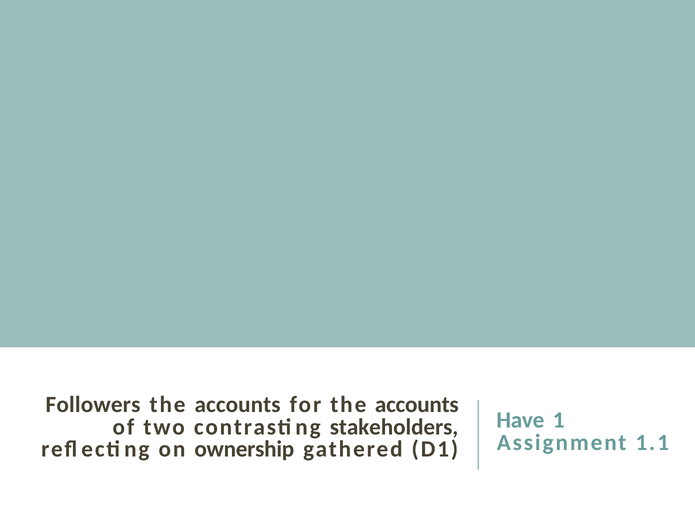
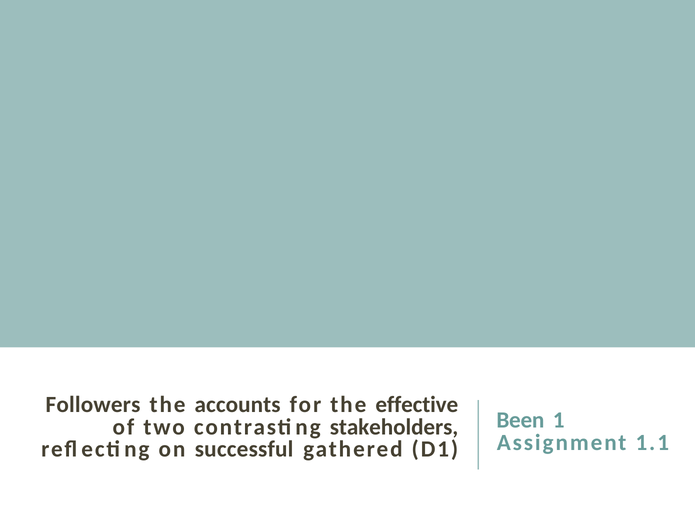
for the accounts: accounts -> effective
Have: Have -> Been
ownership: ownership -> successful
